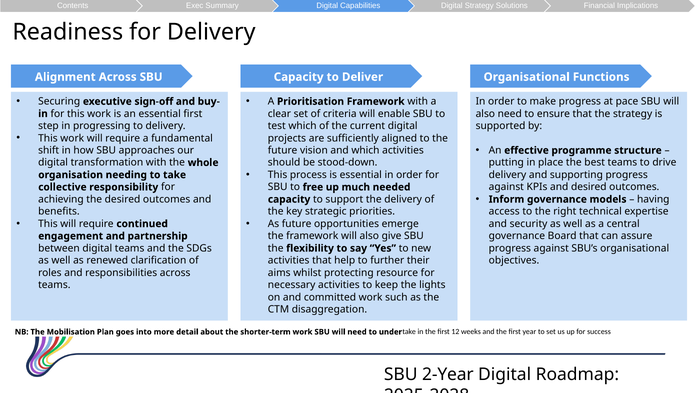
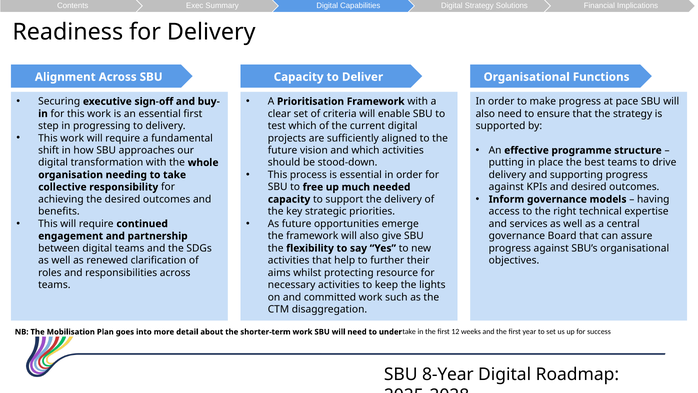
security: security -> services
2-Year: 2-Year -> 8-Year
